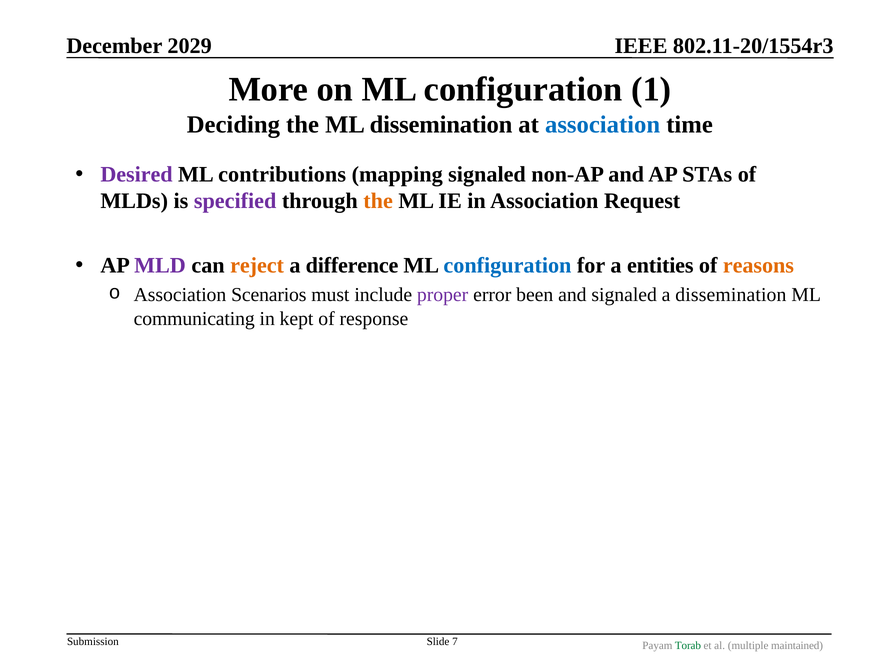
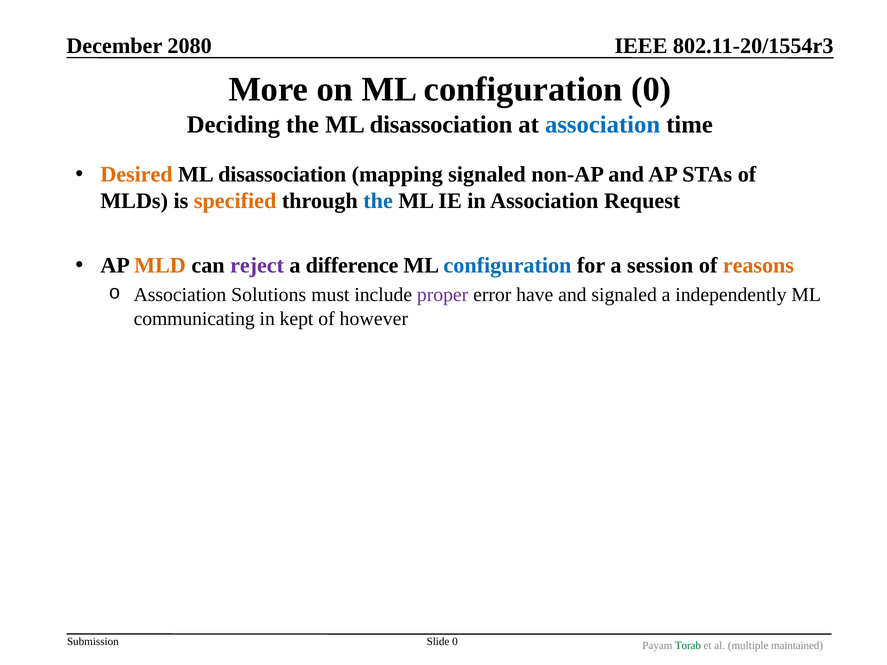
2029: 2029 -> 2080
configuration 1: 1 -> 0
the ML dissemination: dissemination -> disassociation
Desired colour: purple -> orange
contributions at (282, 175): contributions -> disassociation
specified colour: purple -> orange
the at (378, 201) colour: orange -> blue
MLD colour: purple -> orange
reject colour: orange -> purple
entities: entities -> session
Scenarios: Scenarios -> Solutions
been: been -> have
a dissemination: dissemination -> independently
response: response -> however
Slide 7: 7 -> 0
